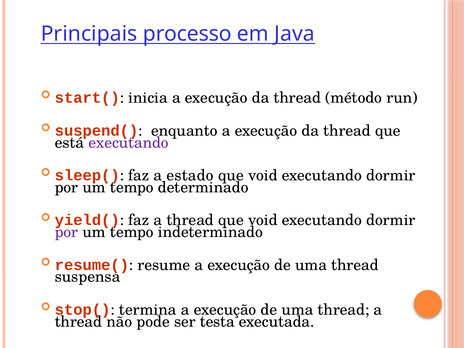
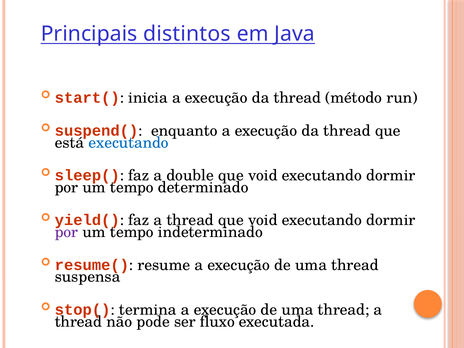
processo: processo -> distintos
executando at (129, 143) colour: purple -> blue
estado: estado -> double
testa: testa -> fluxo
